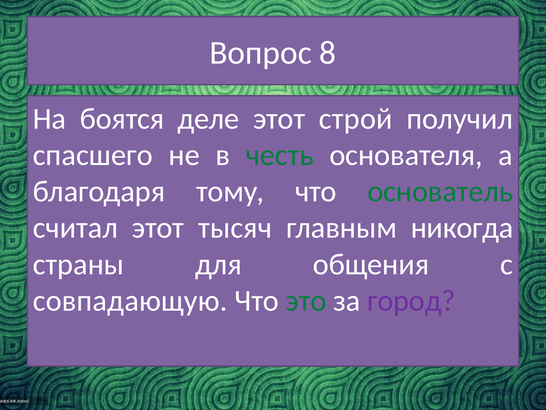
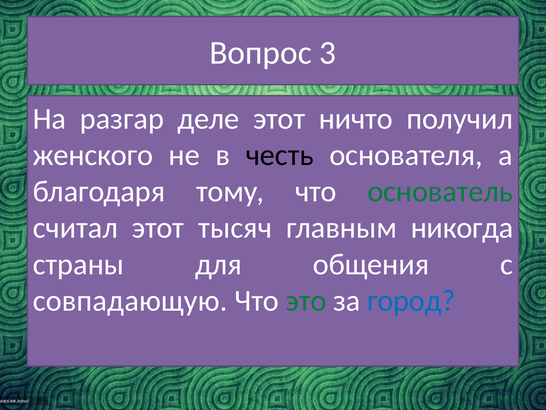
8: 8 -> 3
боятся: боятся -> разгар
строй: строй -> ничто
спасшего: спасшего -> женского
честь colour: green -> black
город colour: purple -> blue
